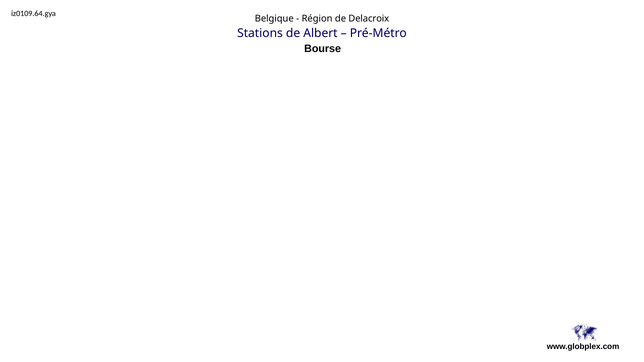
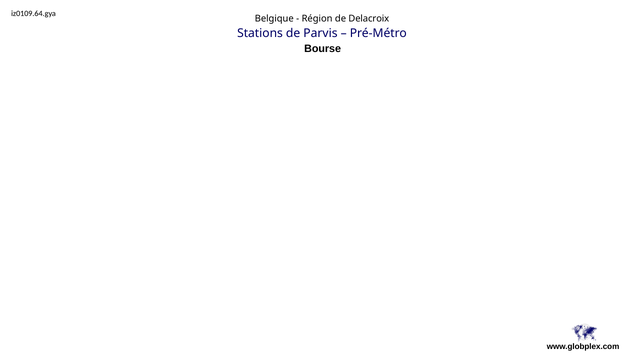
Albert: Albert -> Parvis
